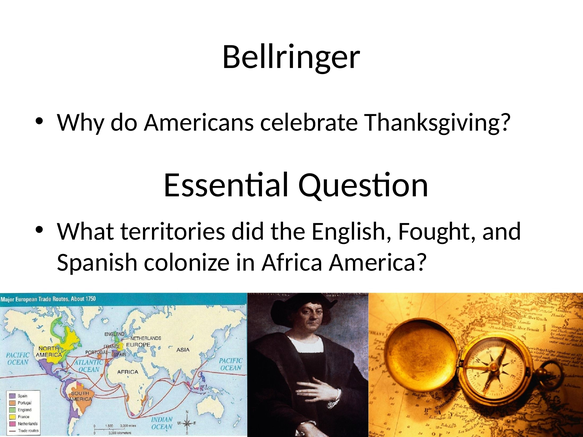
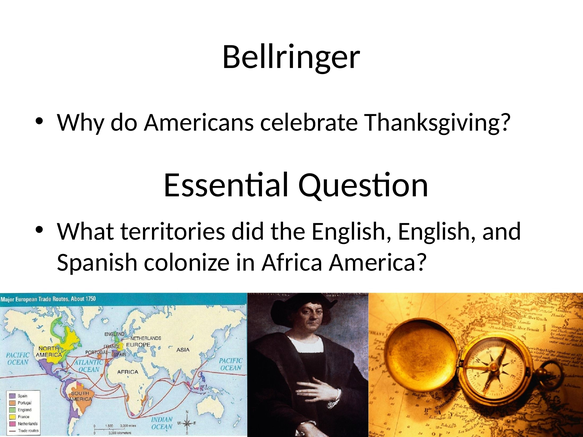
English Fought: Fought -> English
